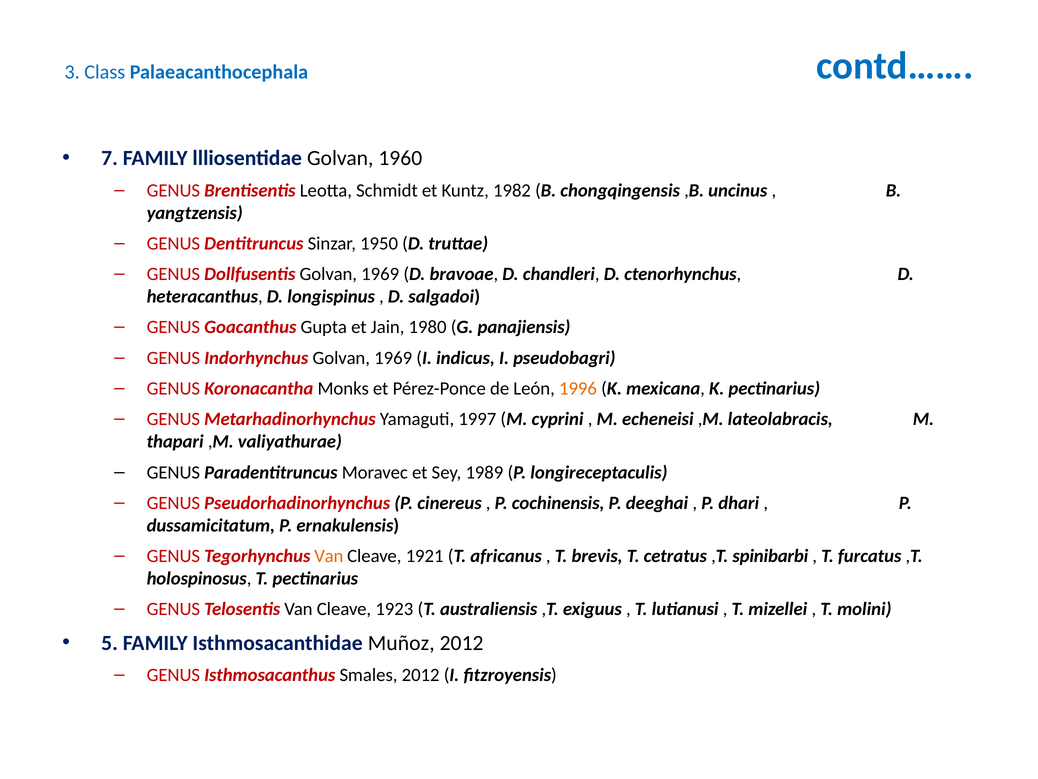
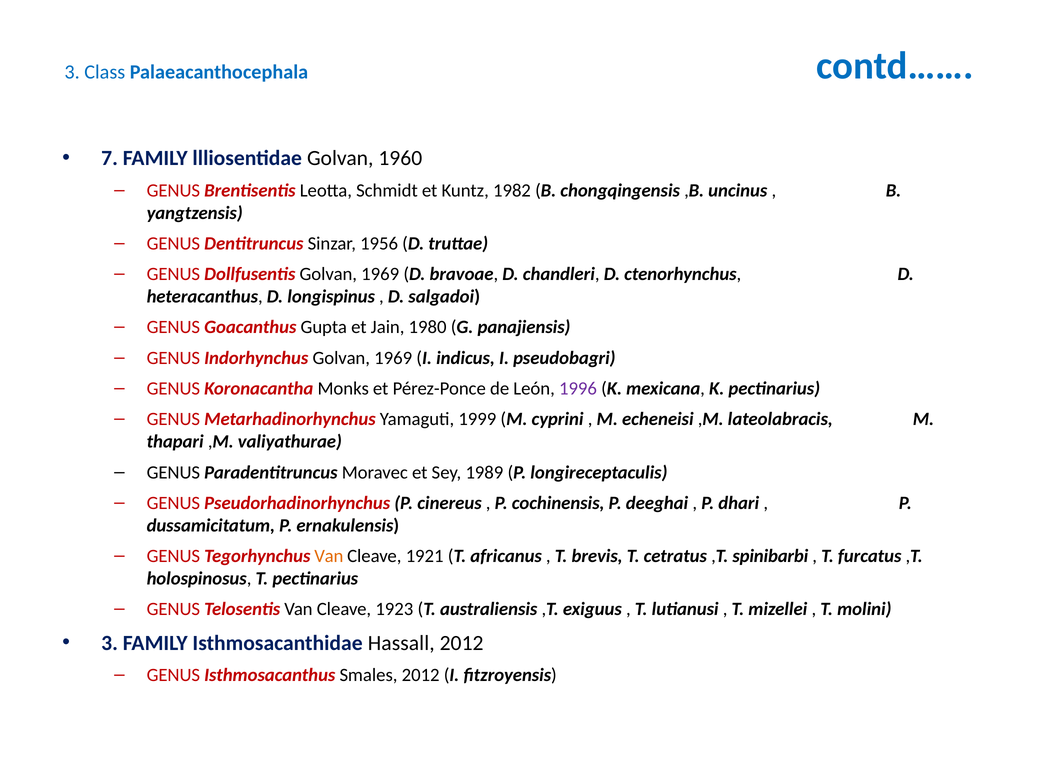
1950: 1950 -> 1956
1996 colour: orange -> purple
1997: 1997 -> 1999
5 at (110, 643): 5 -> 3
Muñoz: Muñoz -> Hassall
